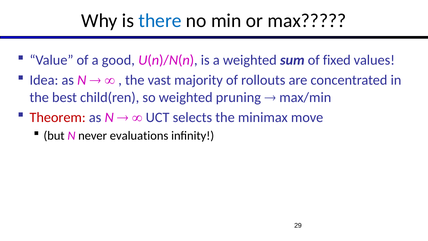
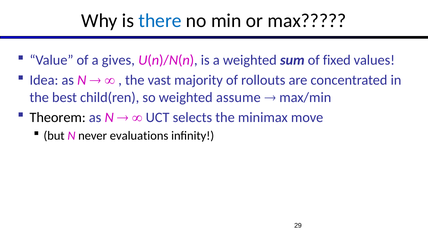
good: good -> gives
pruning: pruning -> assume
Theorem colour: red -> black
